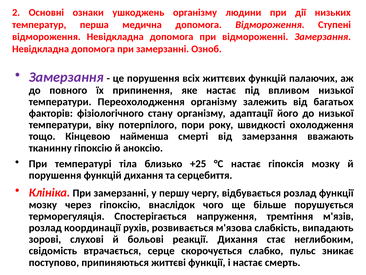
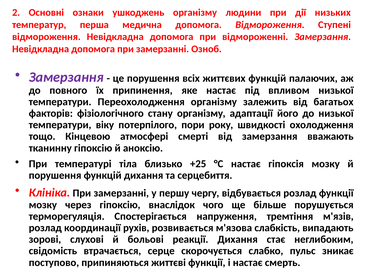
найменша: найменша -> атмосфері
